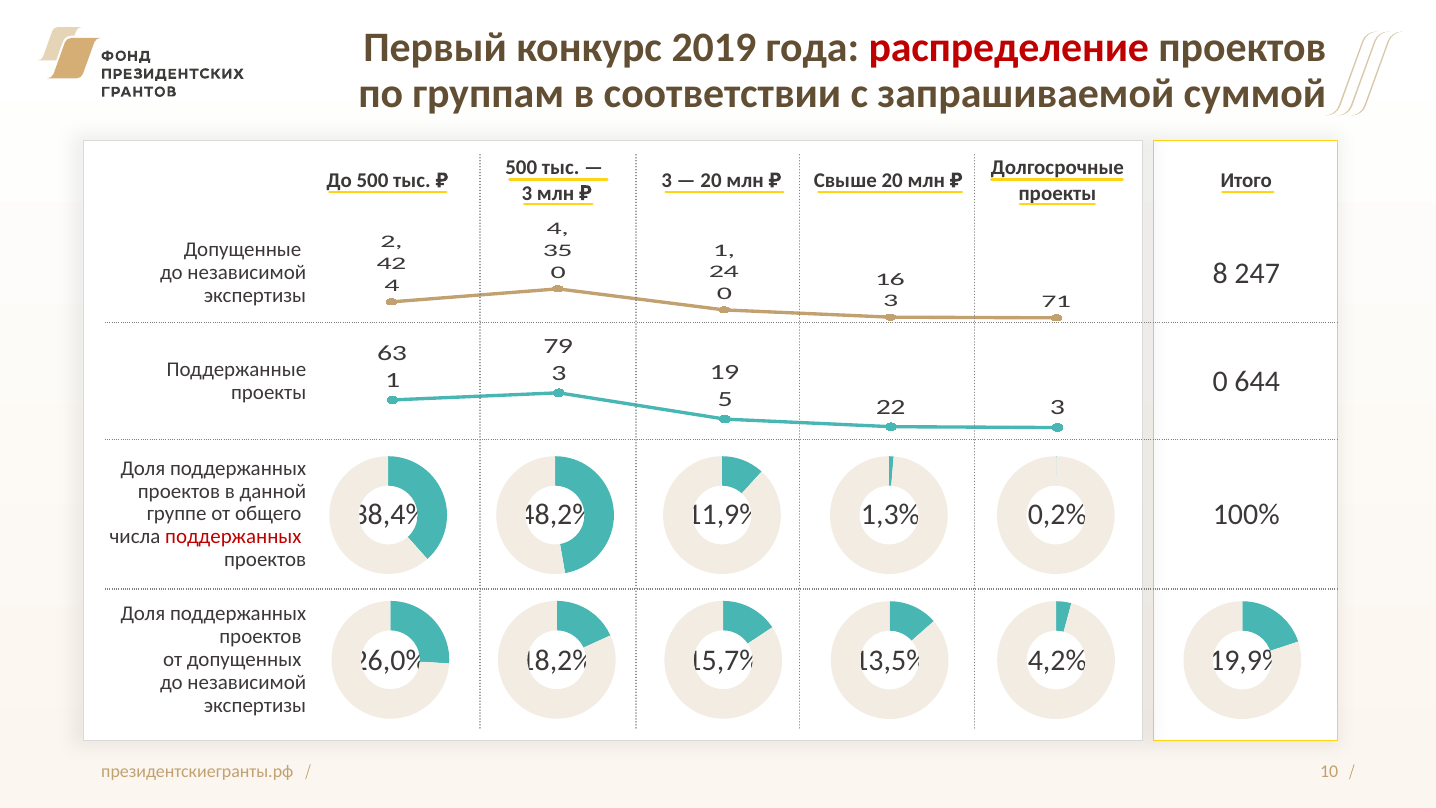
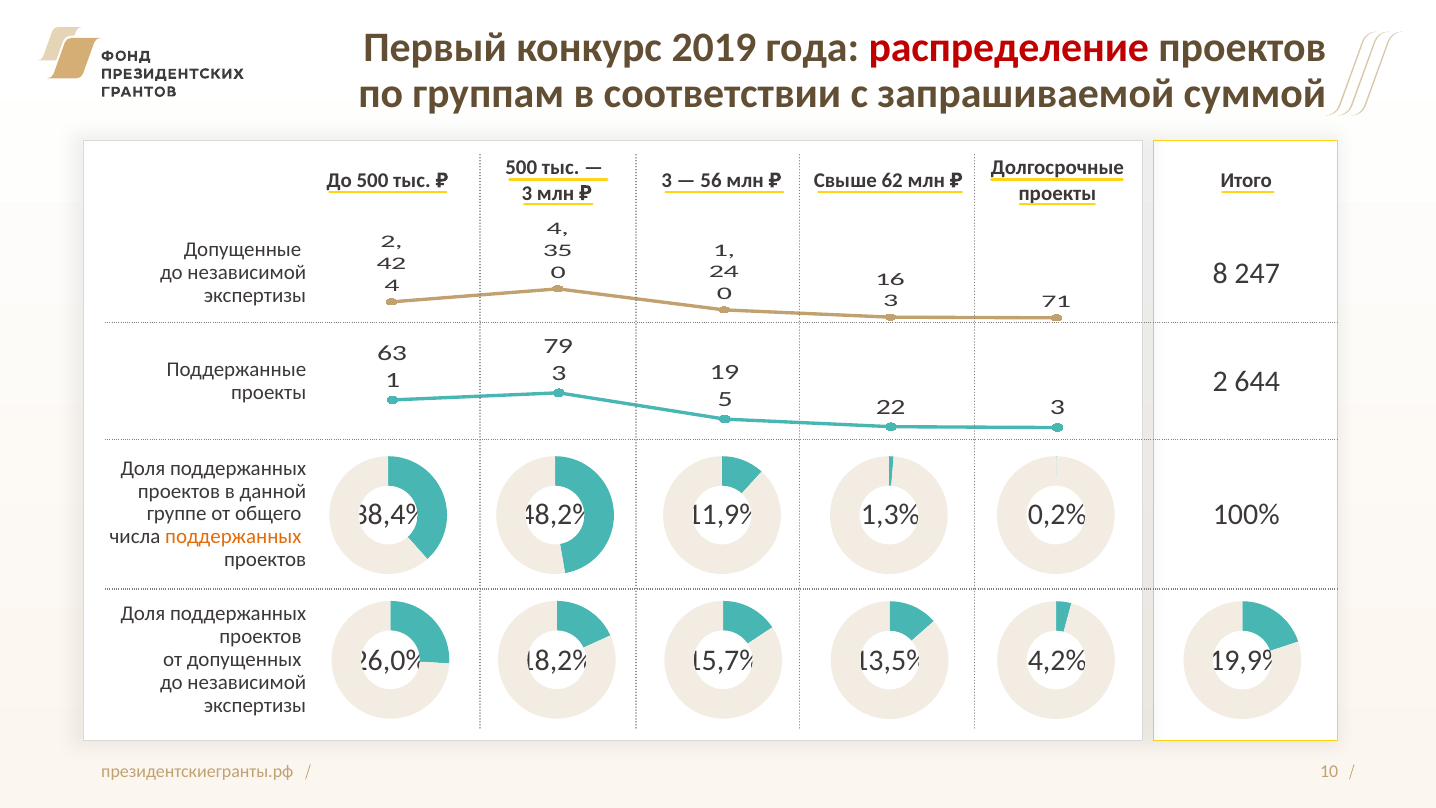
20 at (711, 181): 20 -> 56
Свыше 20: 20 -> 62
проекты 0: 0 -> 2
поддержанных at (233, 537) colour: red -> orange
